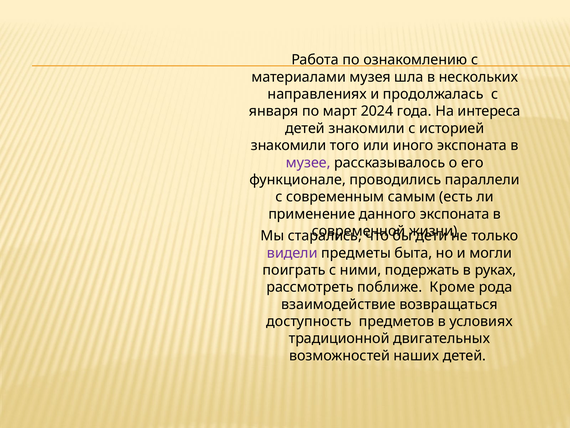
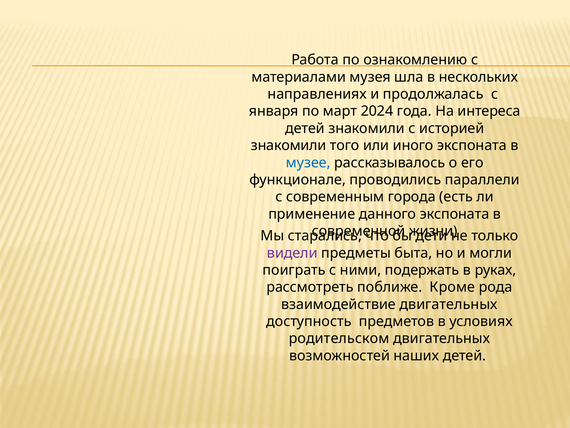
музее colour: purple -> blue
самым: самым -> города
взаимодействие возвращаться: возвращаться -> двигательных
традиционной: традиционной -> родительском
